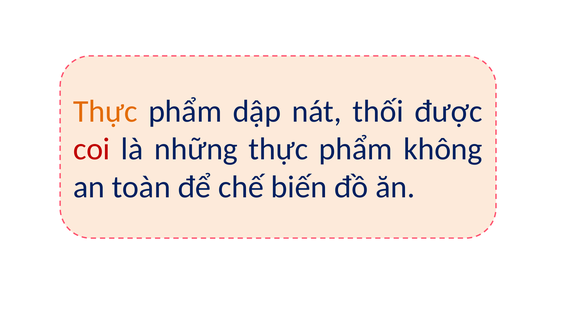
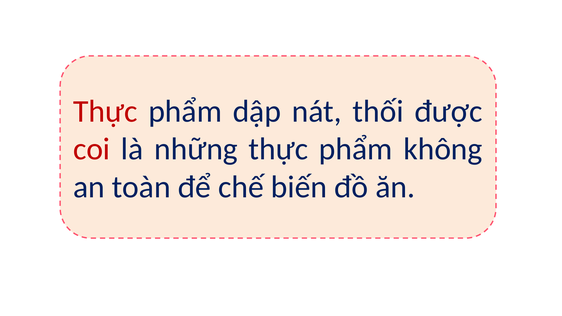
Thực at (105, 111) colour: orange -> red
